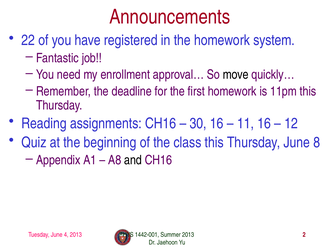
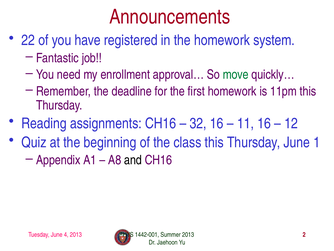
move colour: black -> green
30: 30 -> 32
8: 8 -> 1
